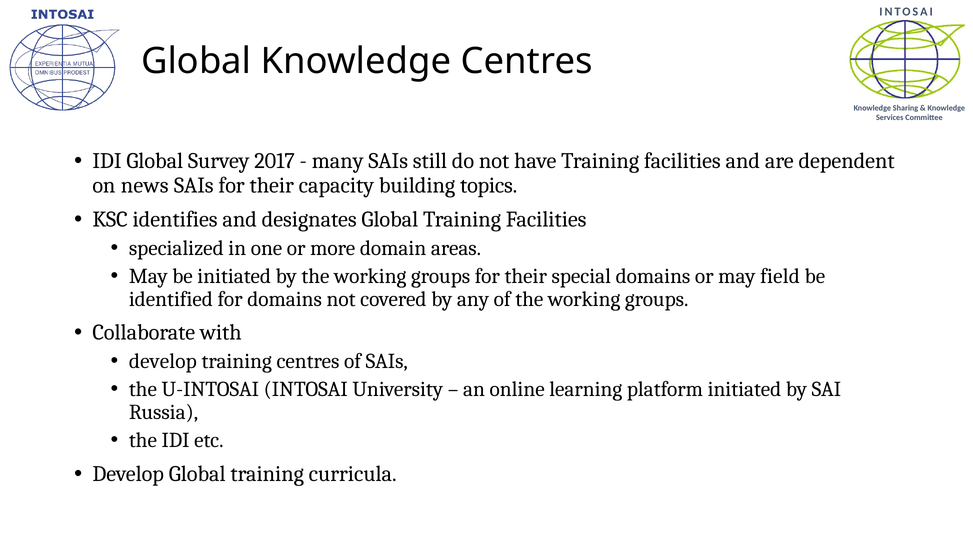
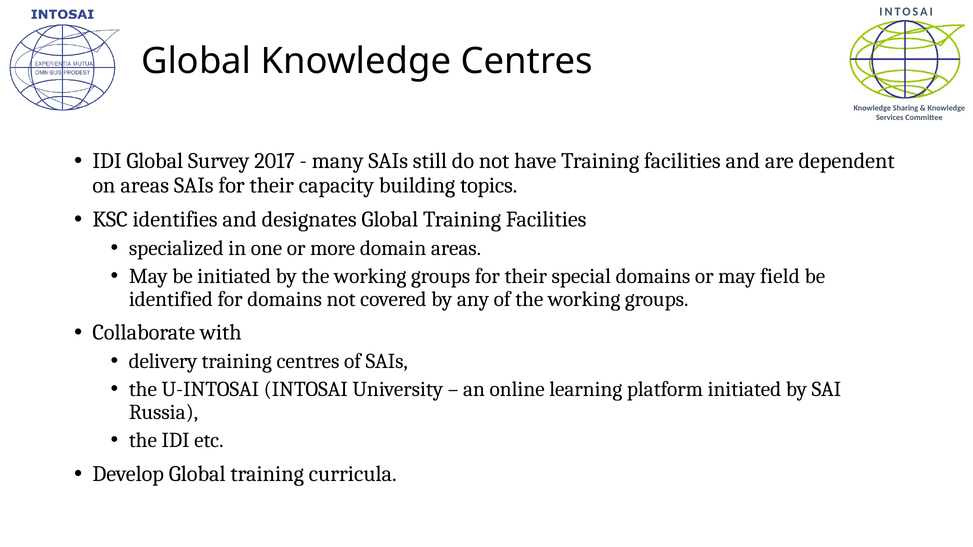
on news: news -> areas
develop at (163, 361): develop -> delivery
